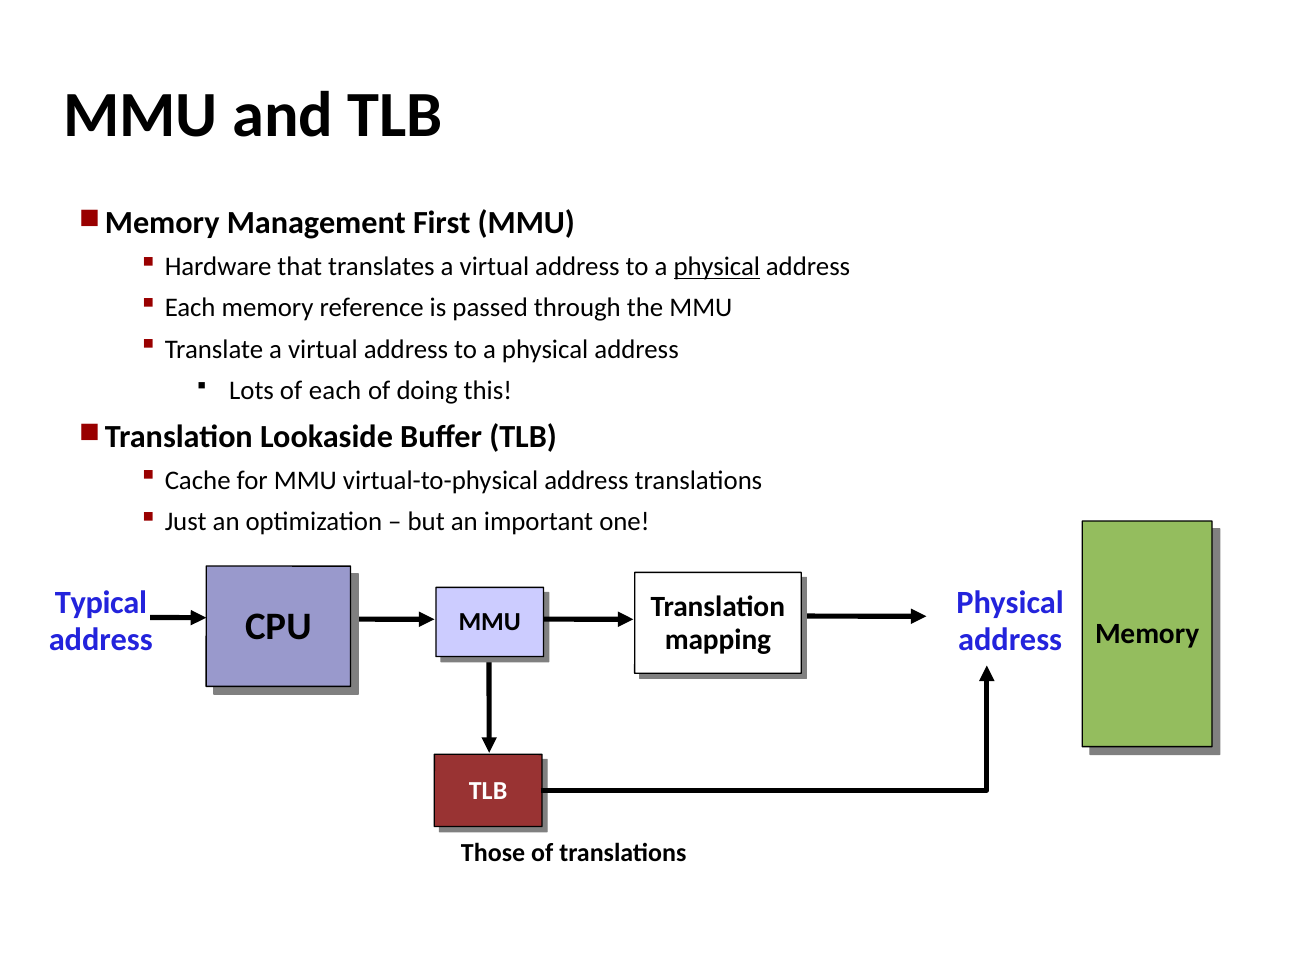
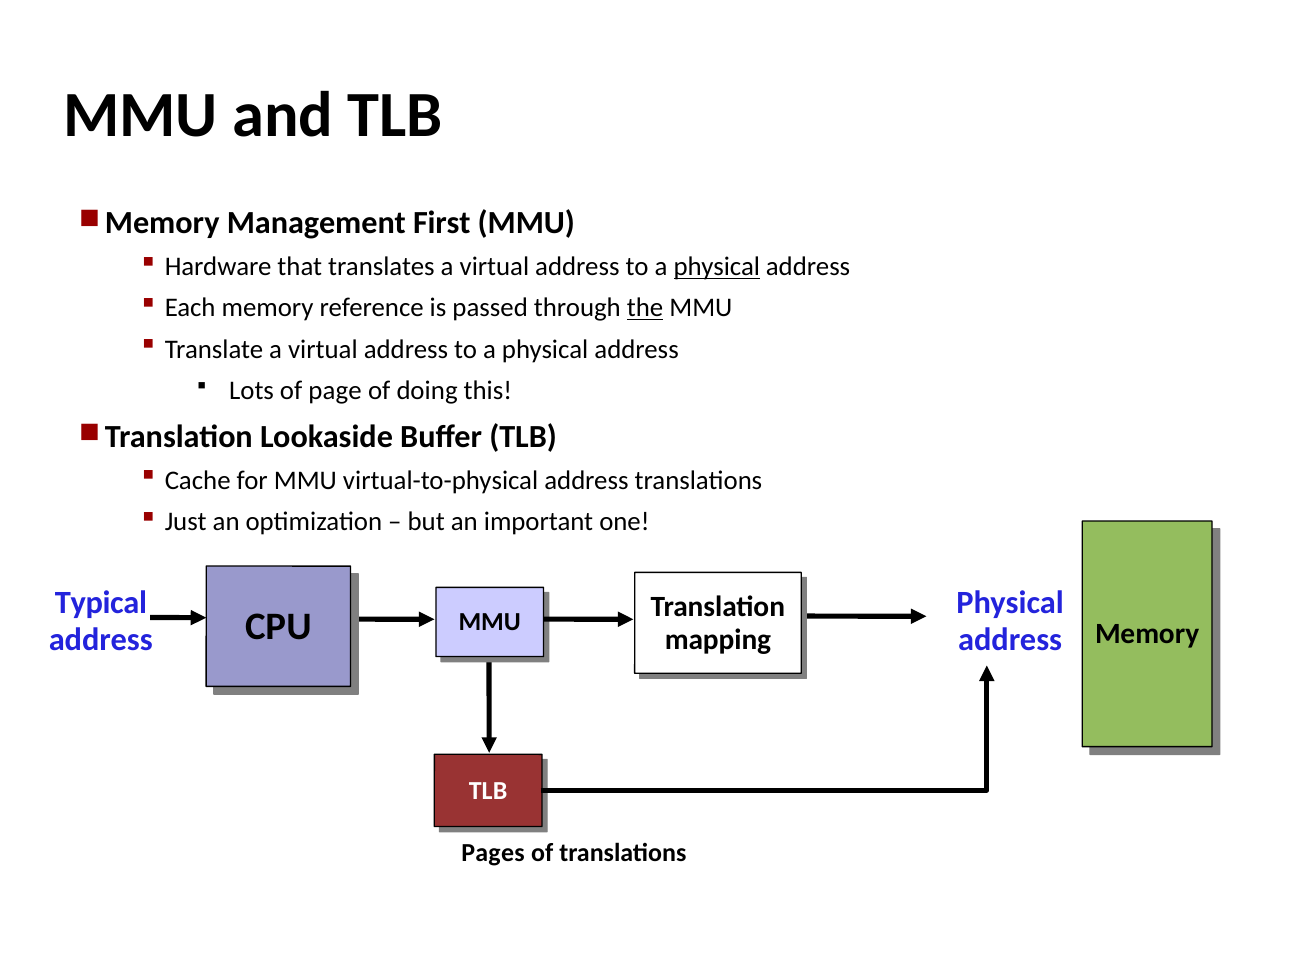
the underline: none -> present
of each: each -> page
Those: Those -> Pages
